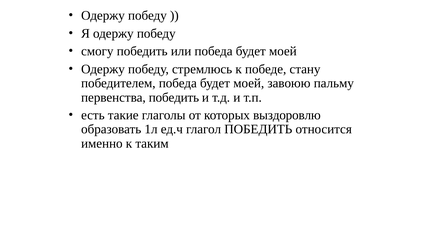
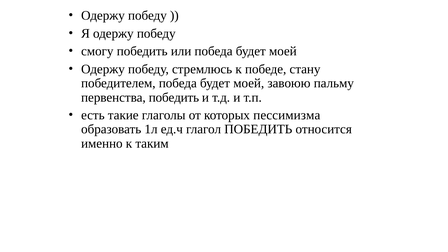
выздоровлю: выздоровлю -> пессимизма
